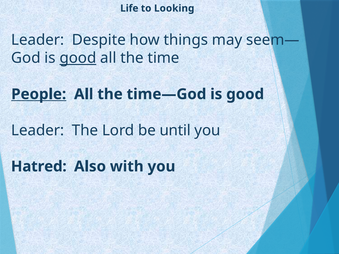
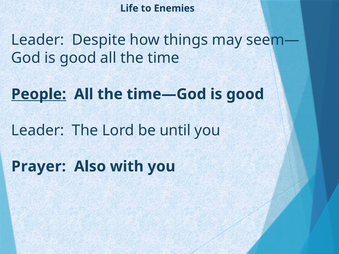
Looking: Looking -> Enemies
good at (78, 58) underline: present -> none
Hatred: Hatred -> Prayer
